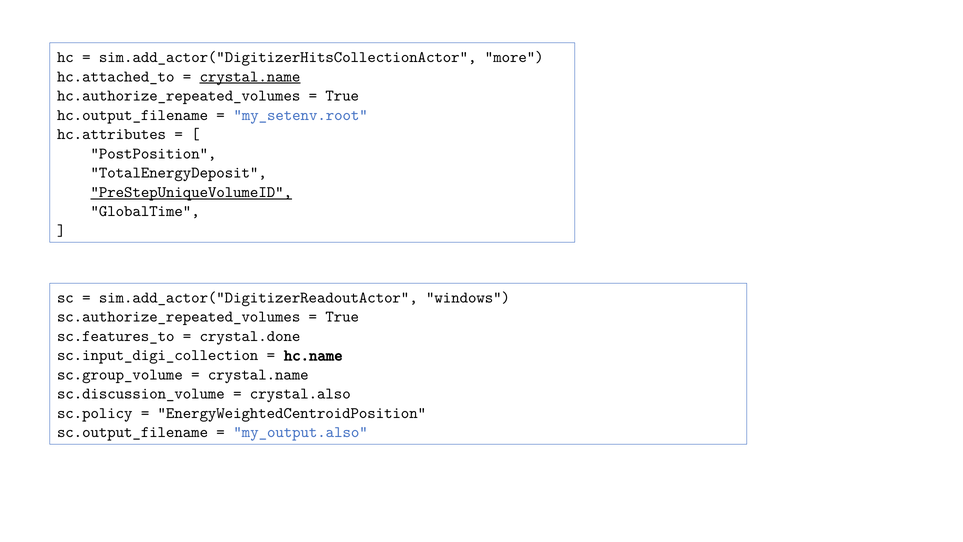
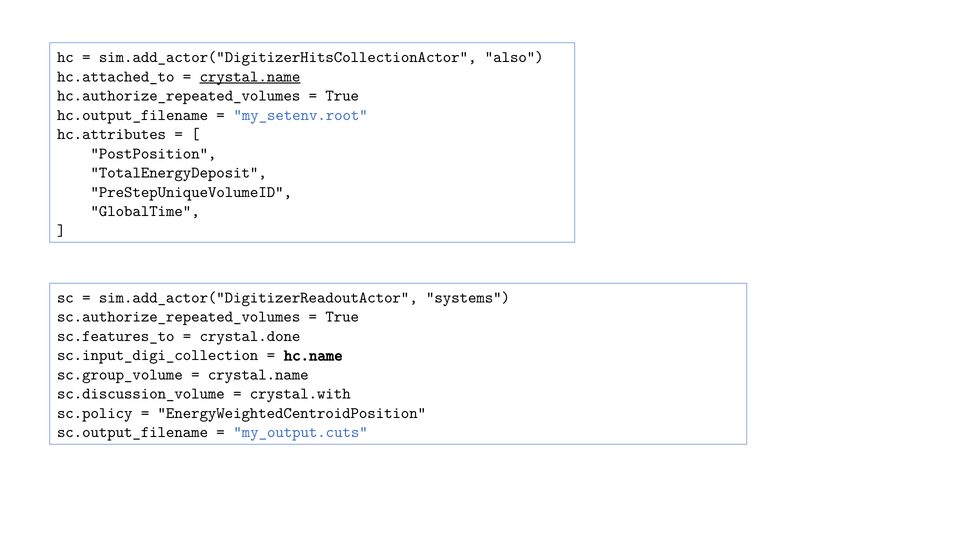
more: more -> also
PreStepUniqueVolumeID underline: present -> none
windows: windows -> systems
crystal.also: crystal.also -> crystal.with
my_output.also: my_output.also -> my_output.cuts
